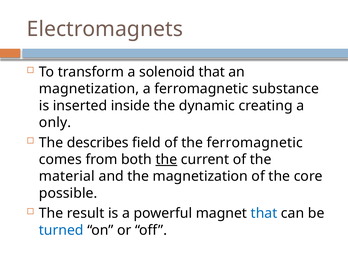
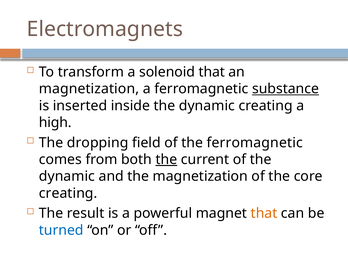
substance underline: none -> present
only: only -> high
describes: describes -> dropping
material at (67, 176): material -> dynamic
possible at (68, 193): possible -> creating
that at (264, 213) colour: blue -> orange
